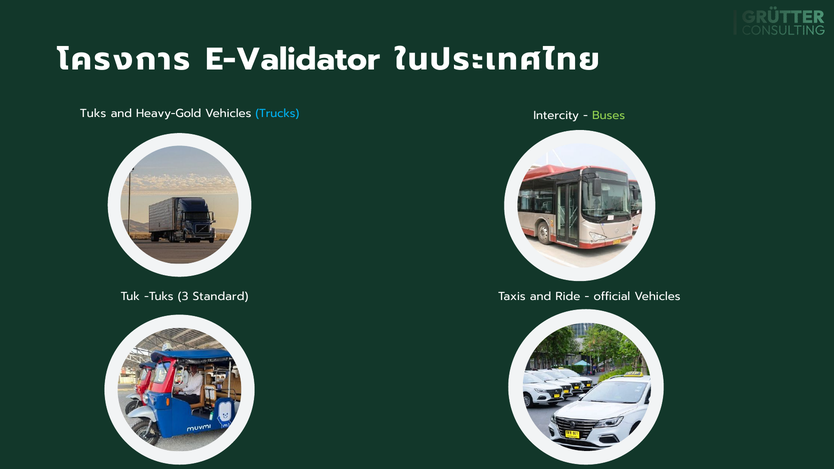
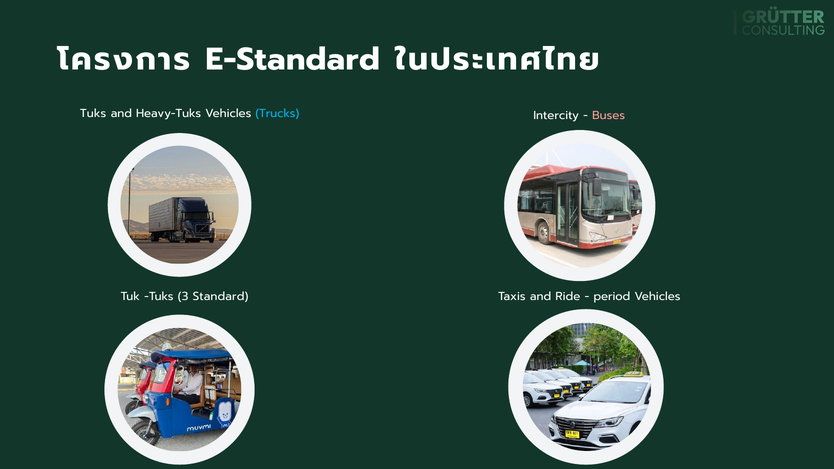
E-Validator: E-Validator -> E-Standard
Heavy-Gold: Heavy-Gold -> Heavy-Tuks
Buses colour: light green -> pink
official: official -> period
